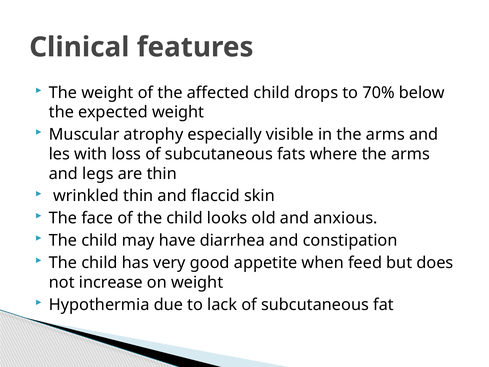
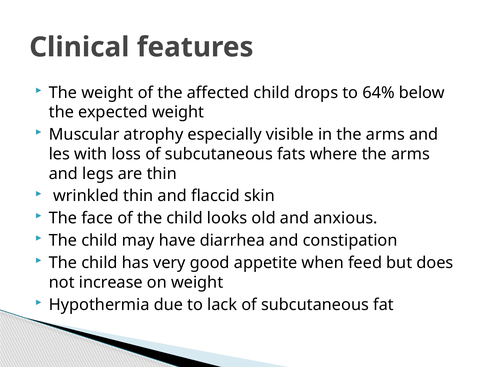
70%: 70% -> 64%
